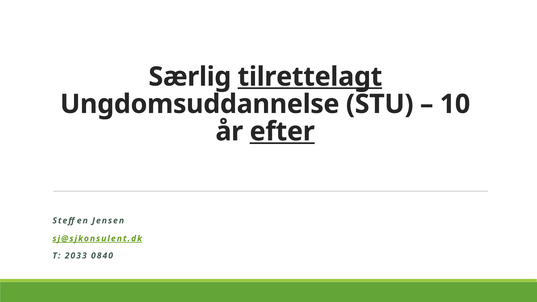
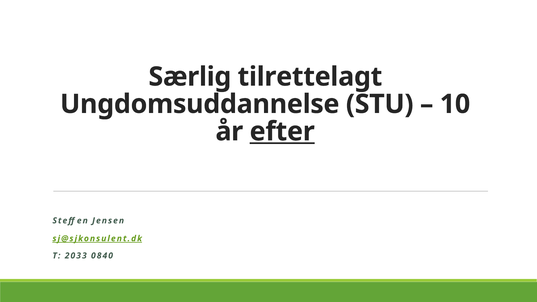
tilrettelagt underline: present -> none
